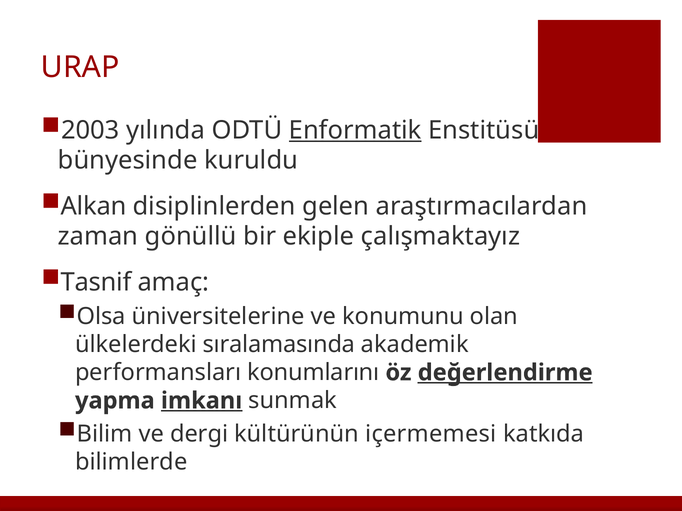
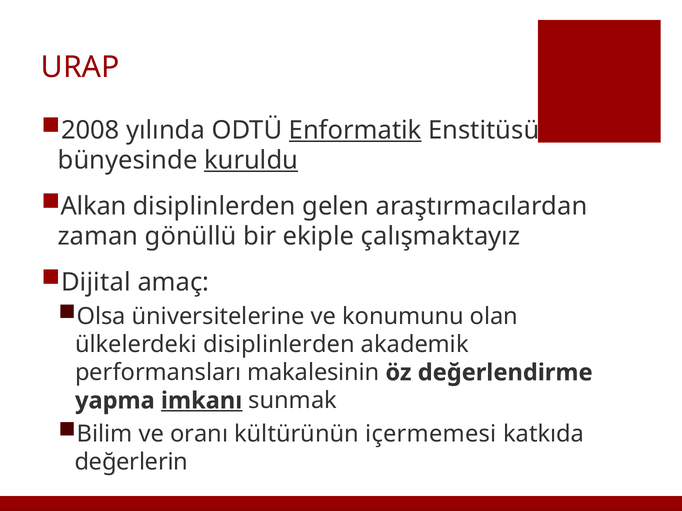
2003: 2003 -> 2008
kuruldu underline: none -> present
Tasnif: Tasnif -> Dijital
ülkelerdeki sıralamasında: sıralamasında -> disiplinlerden
konumlarını: konumlarını -> makalesinin
değerlendirme underline: present -> none
dergi: dergi -> oranı
bilimlerde: bilimlerde -> değerlerin
